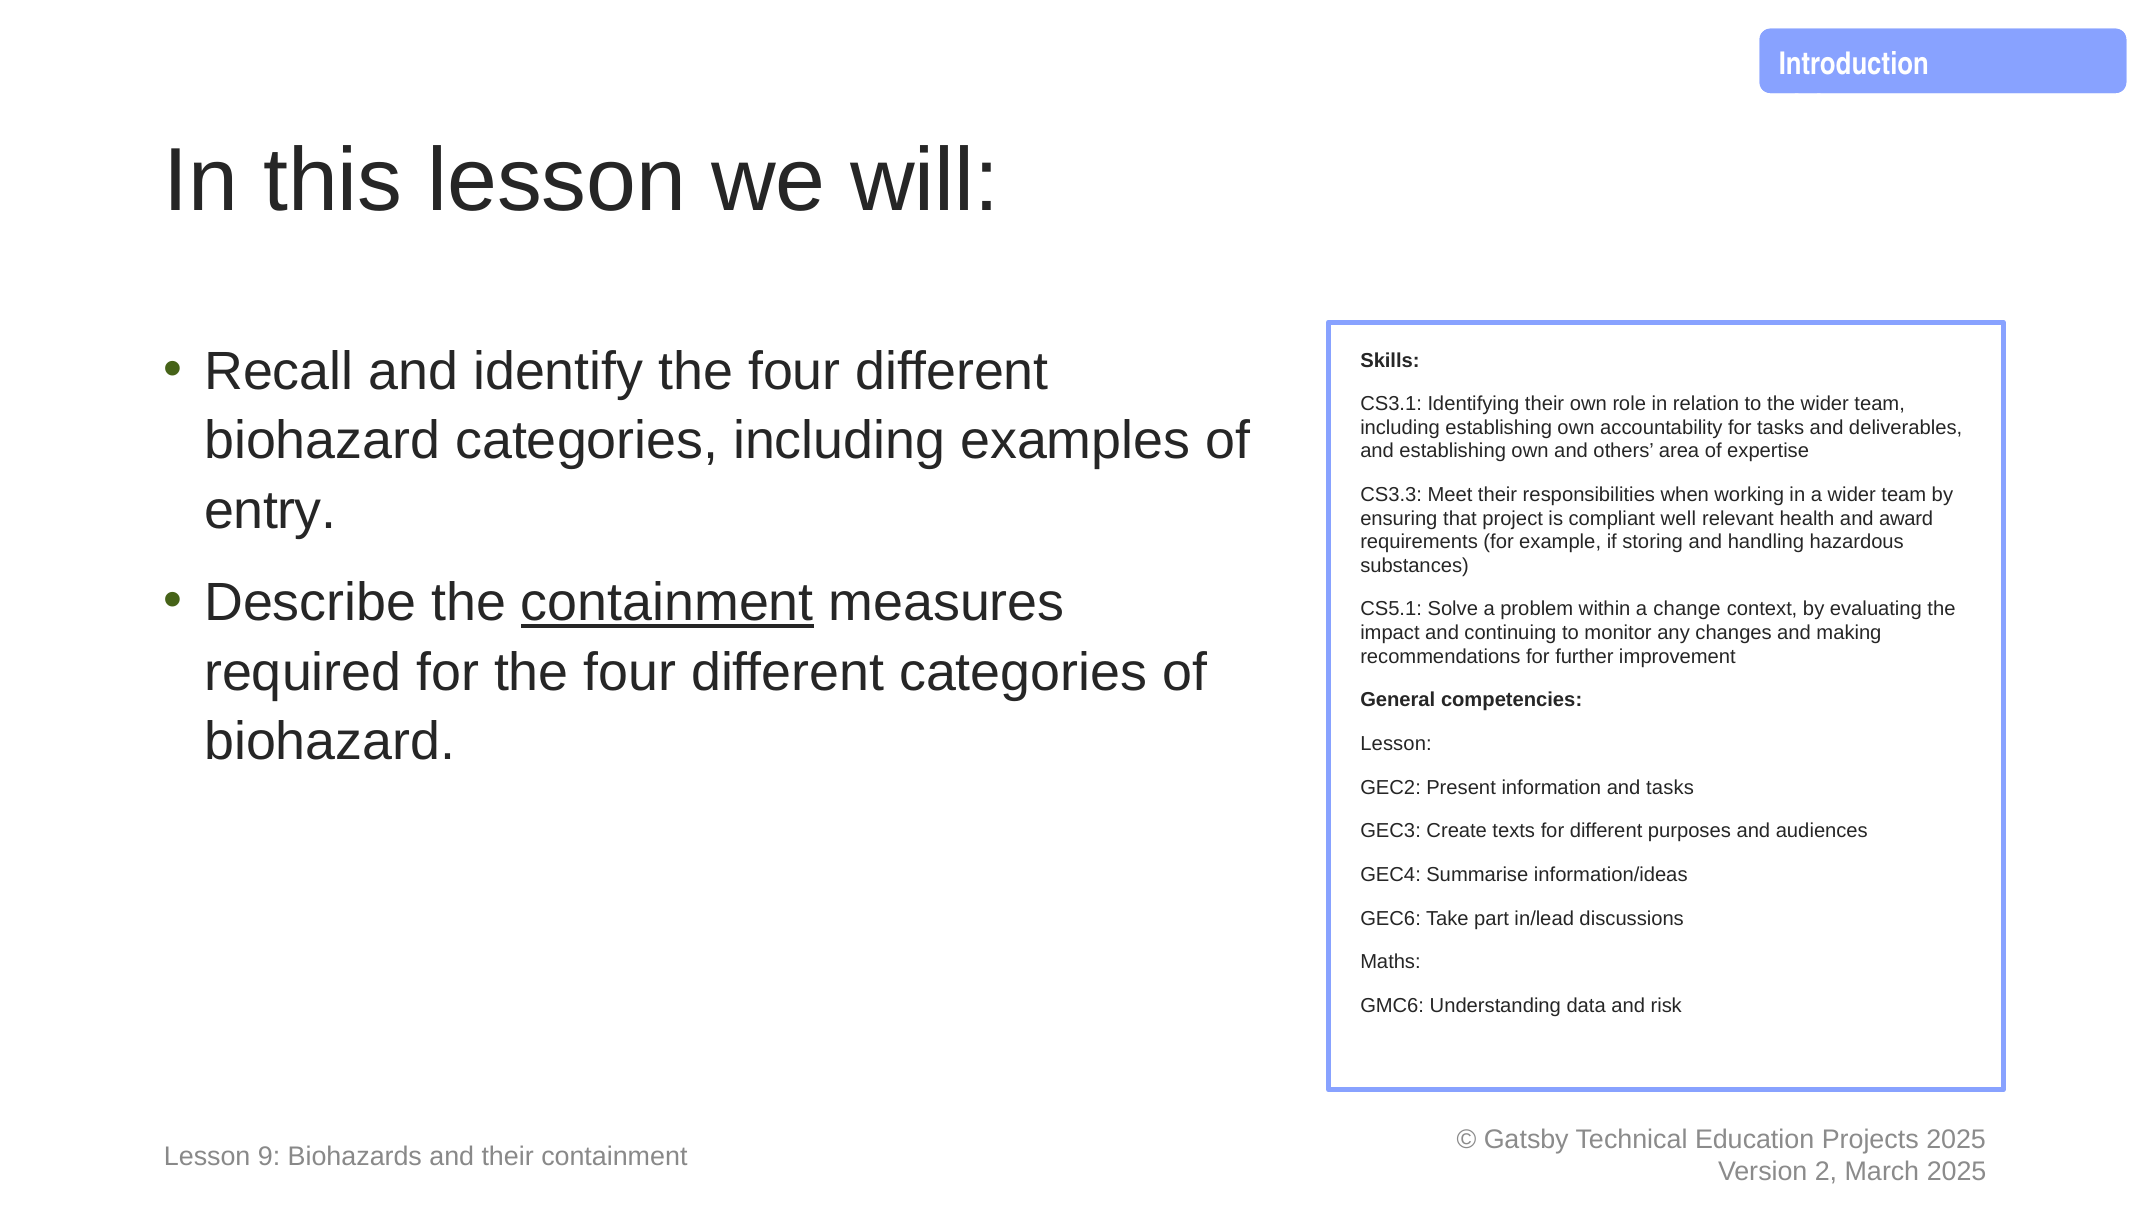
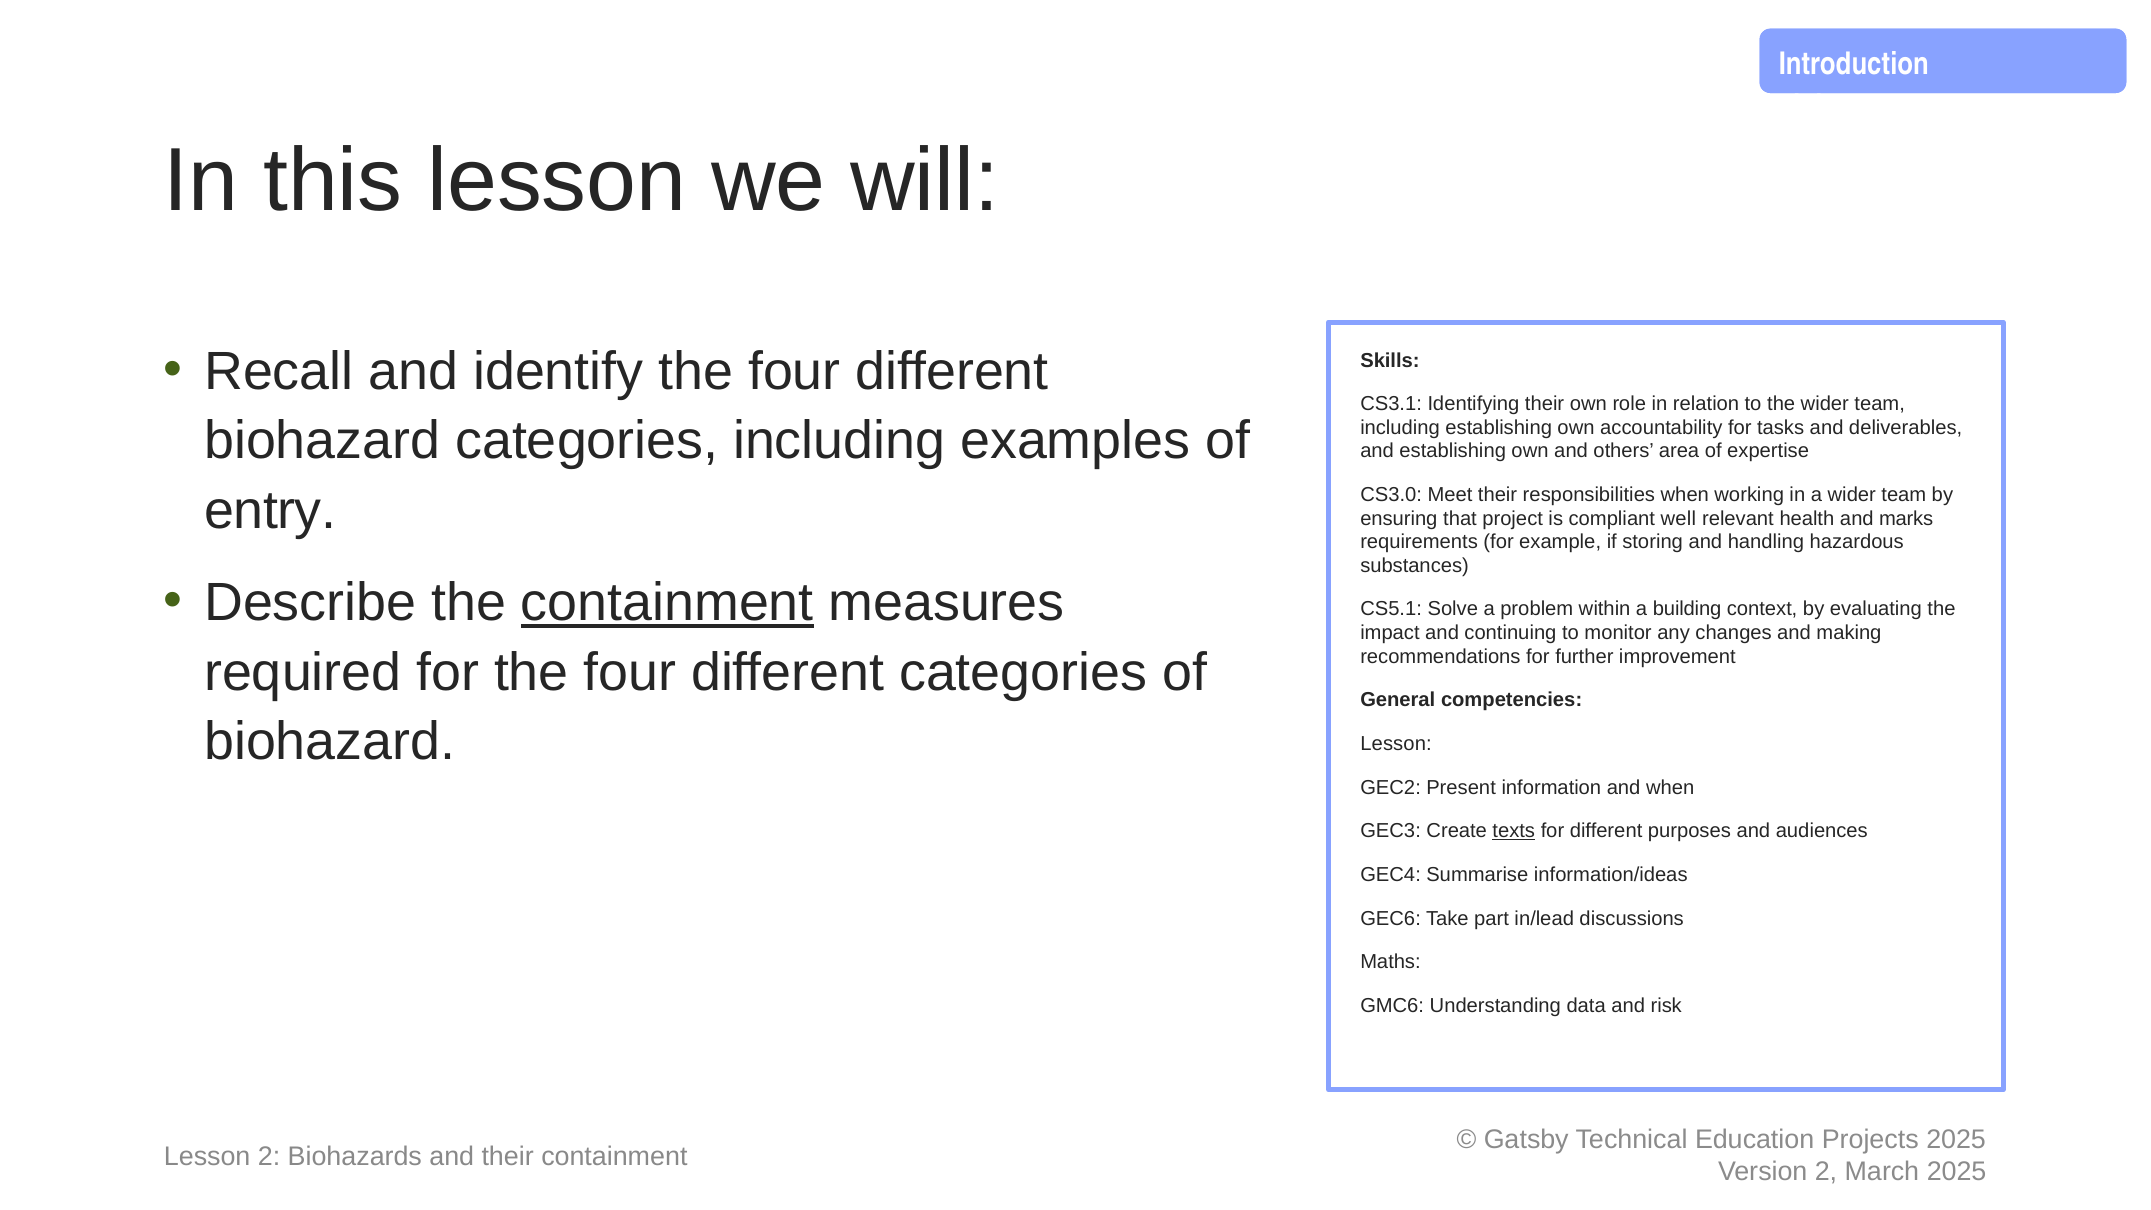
CS3.3: CS3.3 -> CS3.0
award: award -> marks
change: change -> building
and tasks: tasks -> when
texts underline: none -> present
Lesson 9: 9 -> 2
